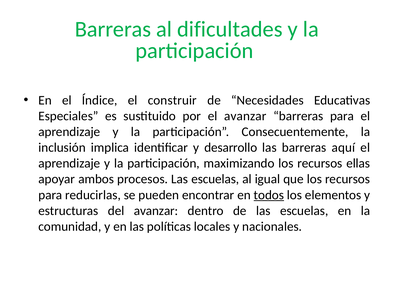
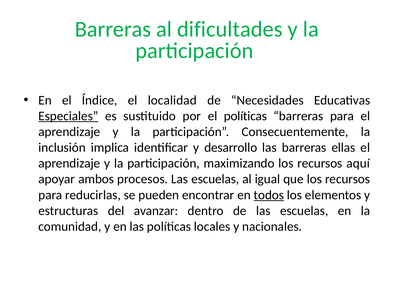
construir: construir -> localidad
Especiales underline: none -> present
el avanzar: avanzar -> políticas
aquí: aquí -> ellas
ellas: ellas -> aquí
